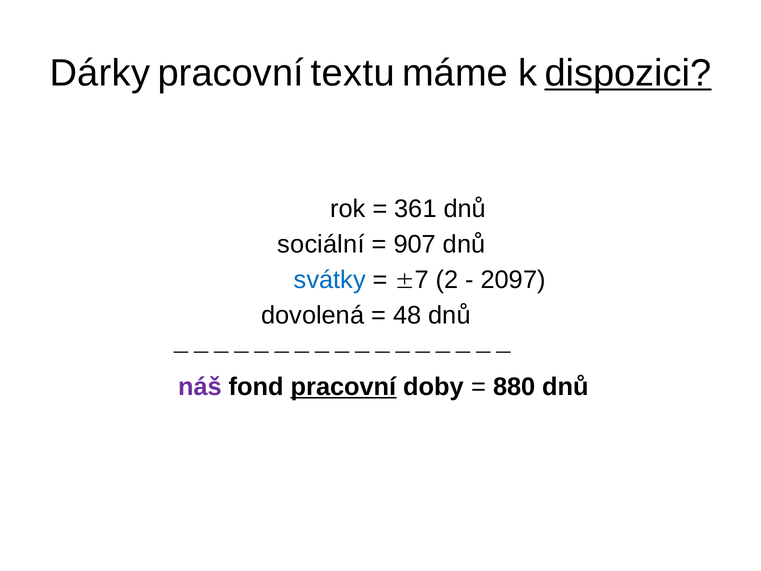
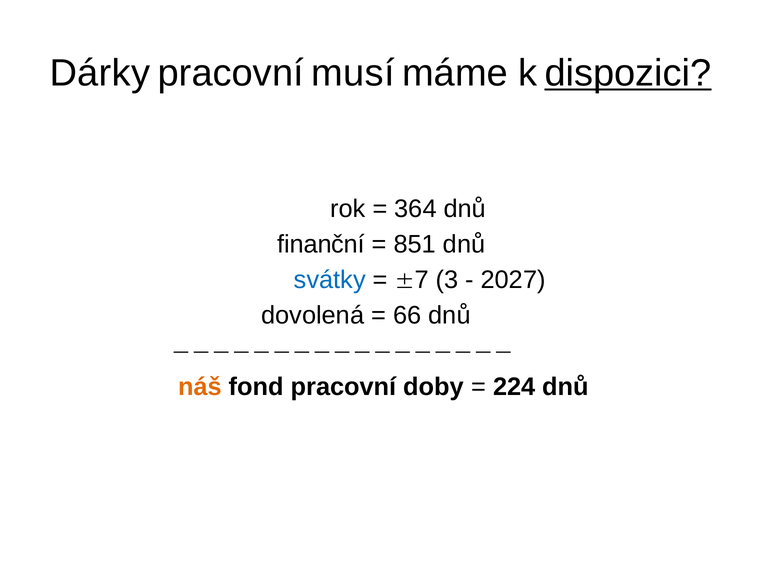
textu: textu -> musí
361: 361 -> 364
sociální: sociální -> finanční
907: 907 -> 851
2: 2 -> 3
2097: 2097 -> 2027
48: 48 -> 66
náš colour: purple -> orange
pracovní at (343, 386) underline: present -> none
880: 880 -> 224
